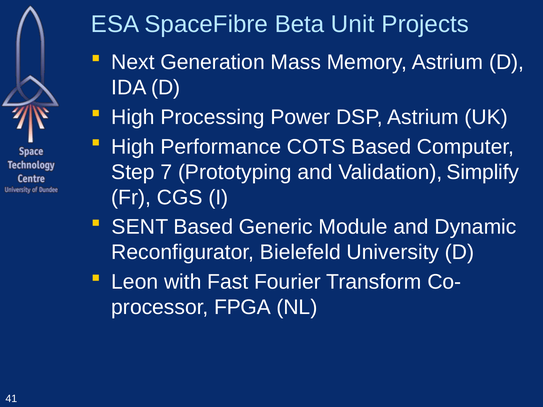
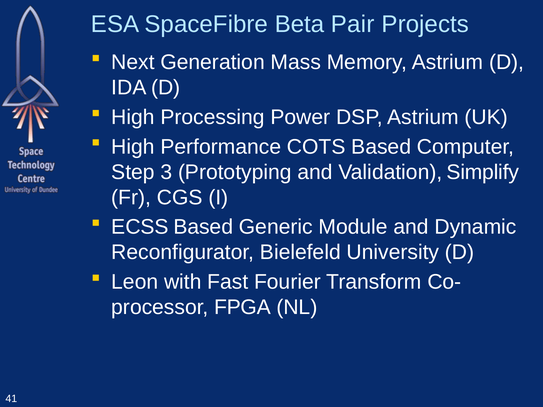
Unit: Unit -> Pair
7: 7 -> 3
SENT: SENT -> ECSS
